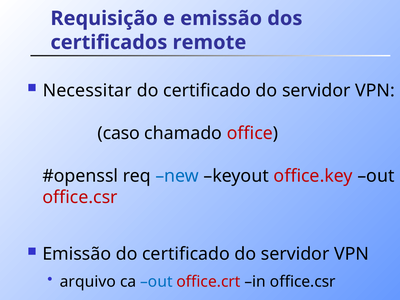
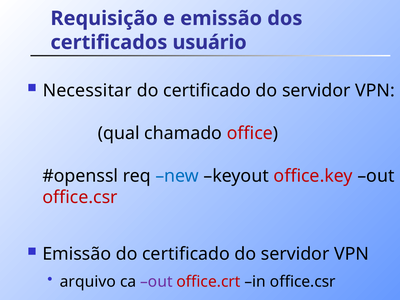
remote: remote -> usuário
caso: caso -> qual
out at (156, 282) colour: blue -> purple
